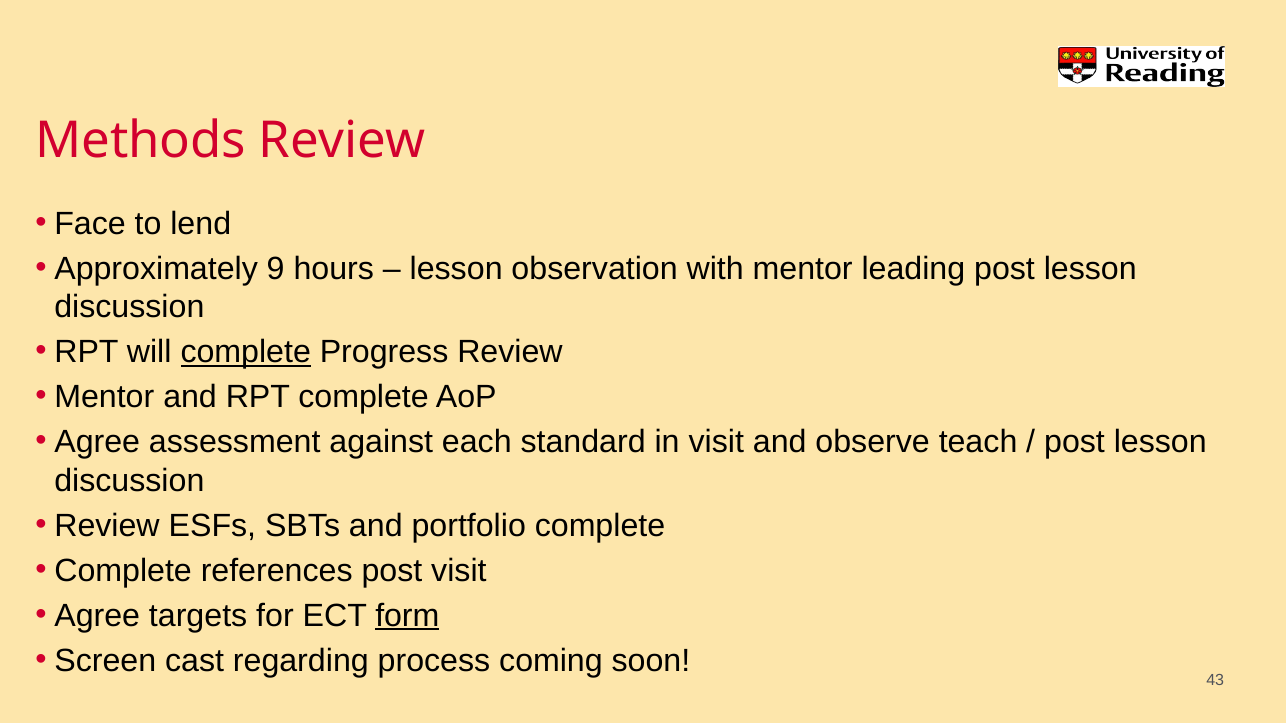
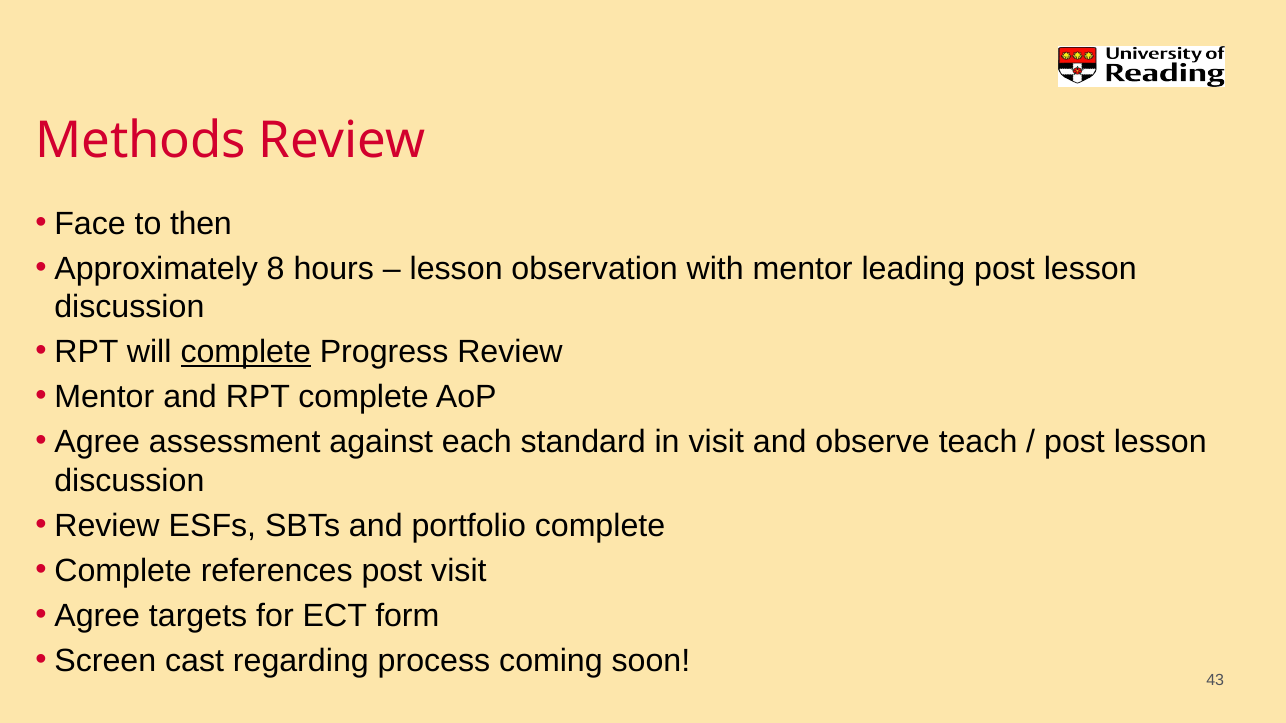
lend: lend -> then
9: 9 -> 8
form underline: present -> none
